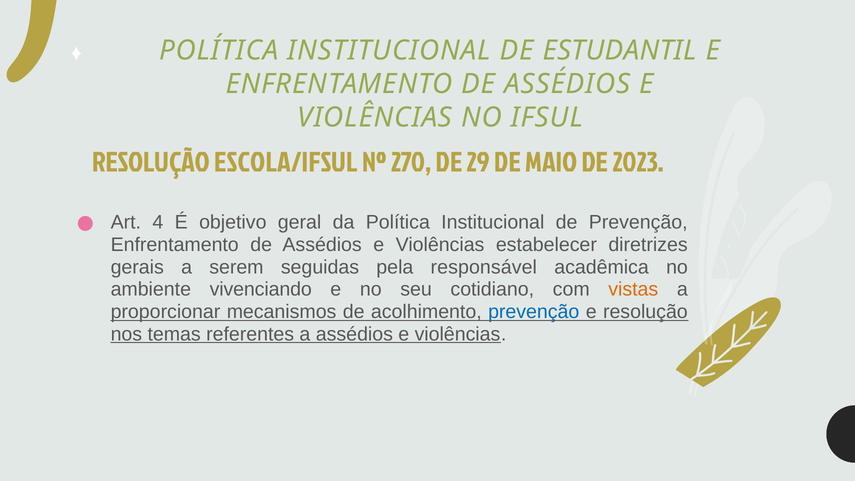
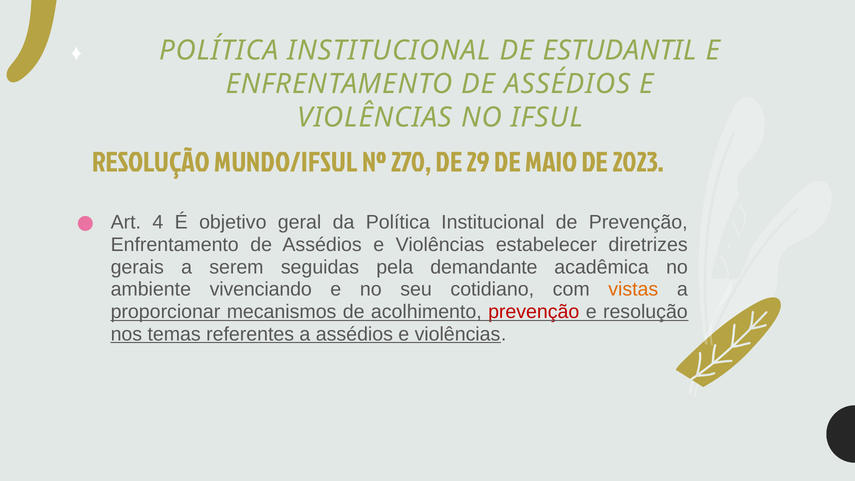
ESCOLA/IFSUL: ESCOLA/IFSUL -> MUNDO/IFSUL
responsável: responsável -> demandante
prevenção at (534, 312) colour: blue -> red
